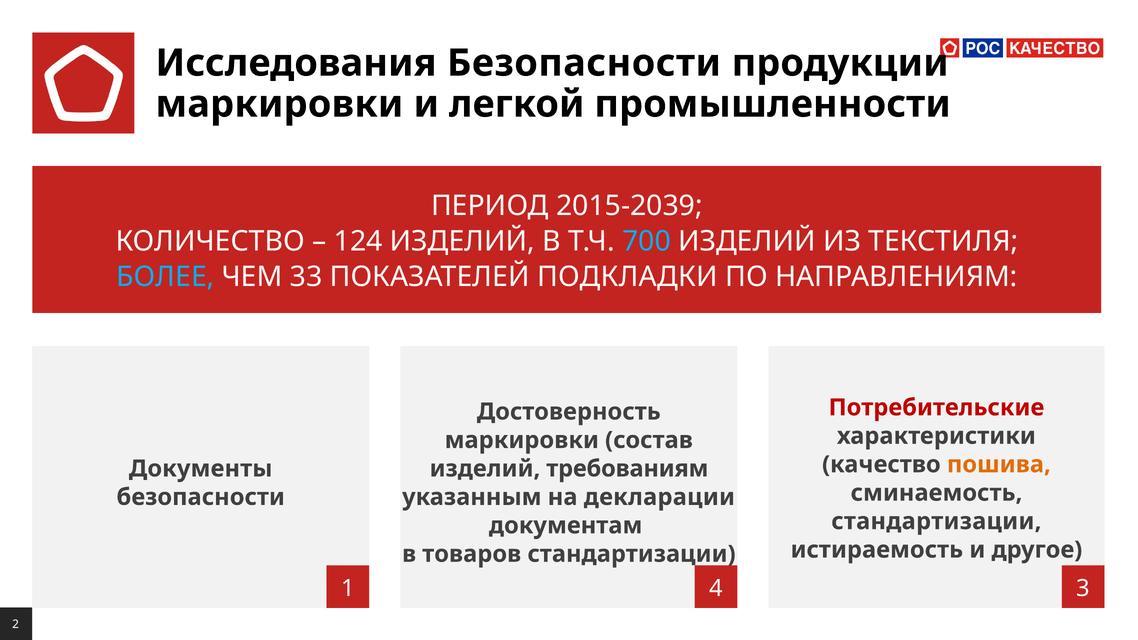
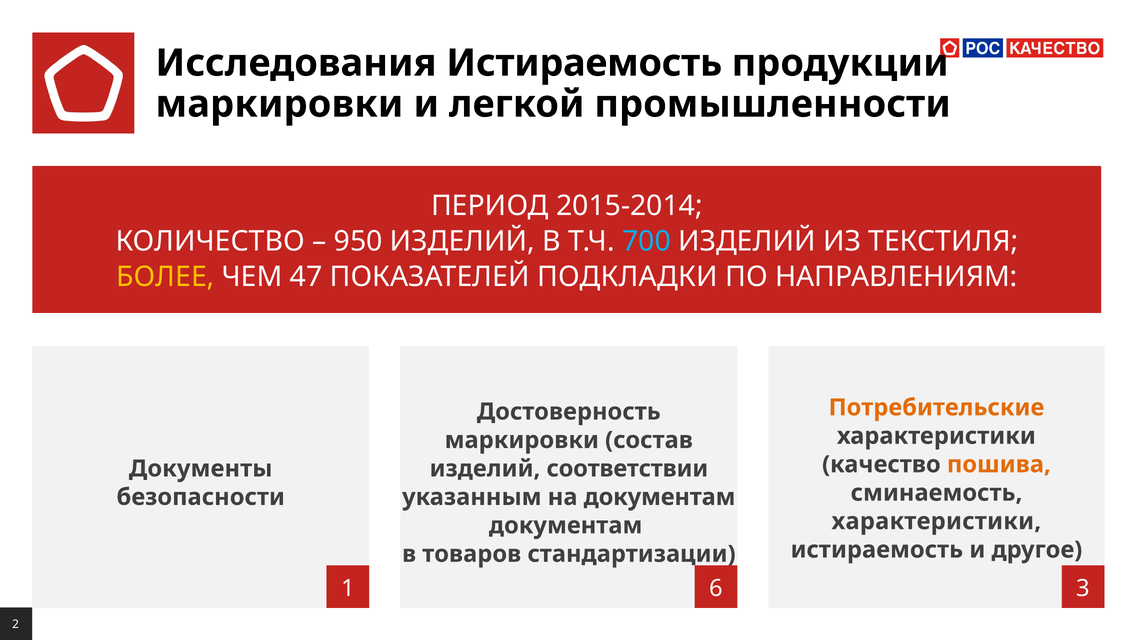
Исследования Безопасности: Безопасности -> Истираемость
2015-2039: 2015-2039 -> 2015-2014
124: 124 -> 950
БОЛЕЕ colour: light blue -> yellow
33: 33 -> 47
Потребительские colour: red -> orange
требованиям: требованиям -> соответствии
на декларации: декларации -> документам
стандартизации at (936, 521): стандартизации -> характеристики
4: 4 -> 6
